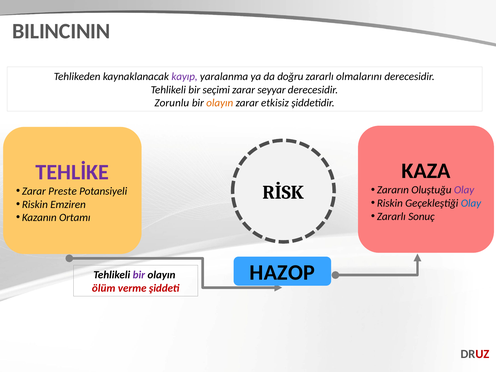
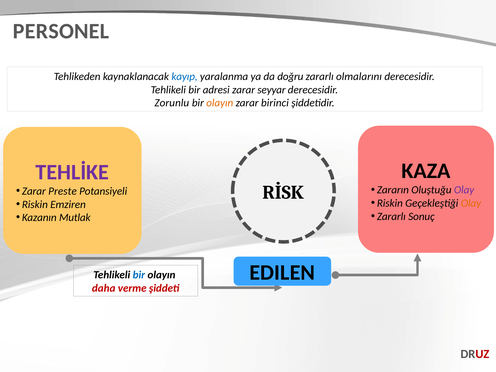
BILINCININ: BILINCININ -> PERSONEL
kayıp colour: purple -> blue
seçimi: seçimi -> adresi
etkisiz: etkisiz -> birinci
Olay at (471, 203) colour: blue -> orange
Ortamı: Ortamı -> Mutlak
HAZOP: HAZOP -> EDILEN
bir at (139, 275) colour: purple -> blue
ölüm: ölüm -> daha
